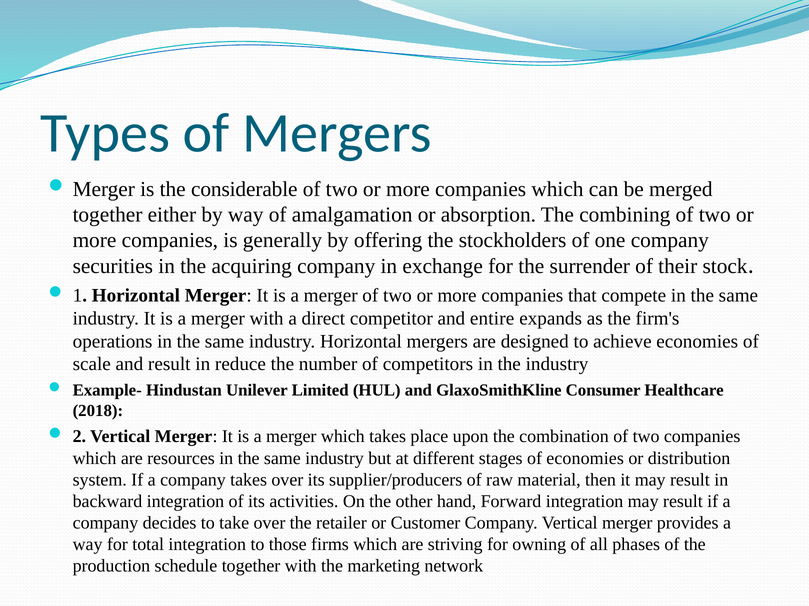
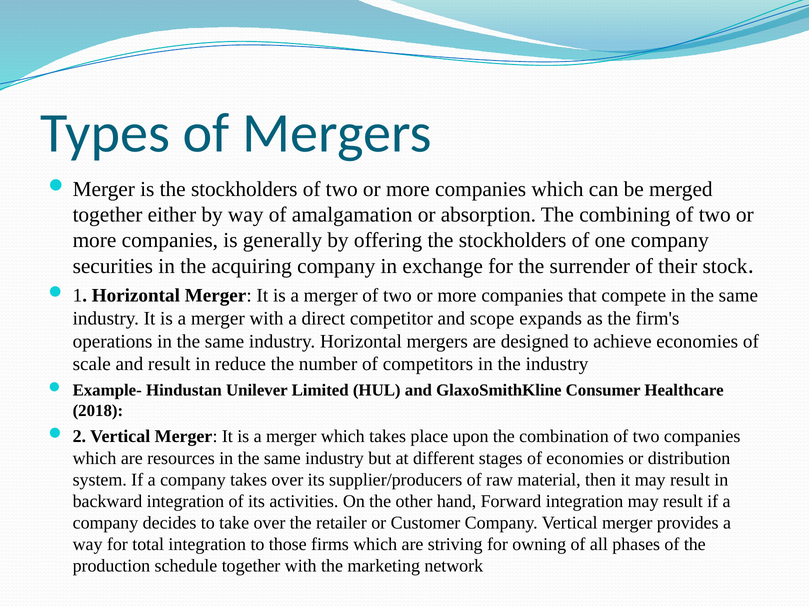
is the considerable: considerable -> stockholders
entire: entire -> scope
